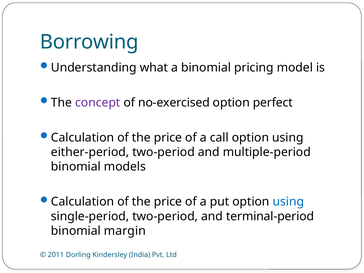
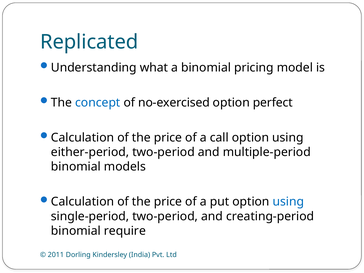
Borrowing: Borrowing -> Replicated
concept colour: purple -> blue
terminal-period: terminal-period -> creating-period
margin: margin -> require
